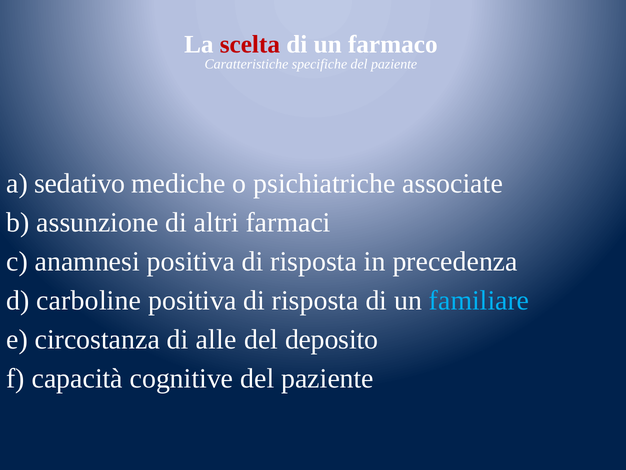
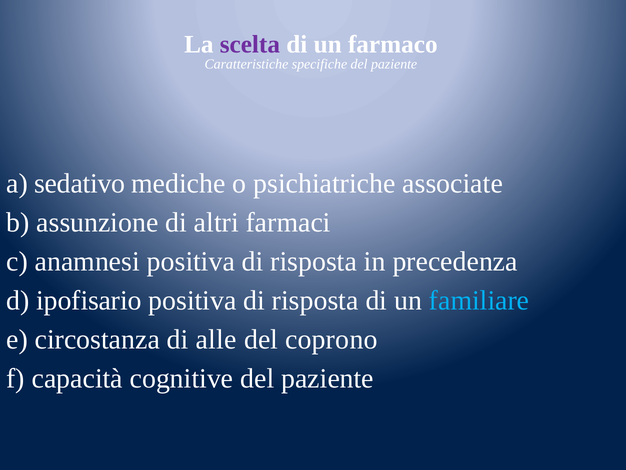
scelta colour: red -> purple
carboline: carboline -> ipofisario
deposito: deposito -> coprono
